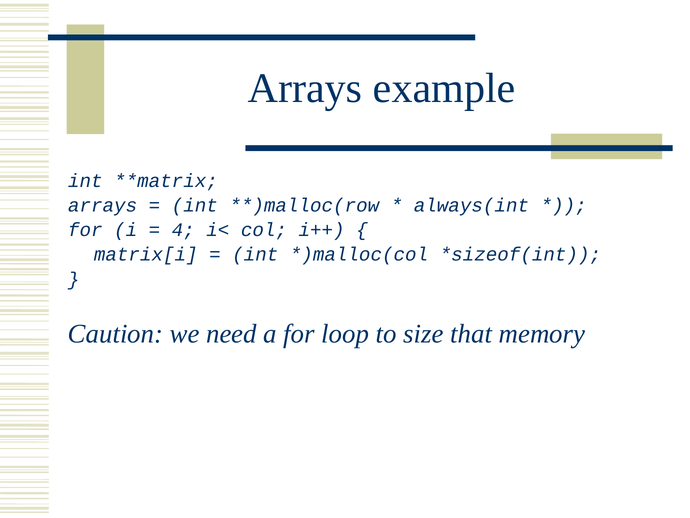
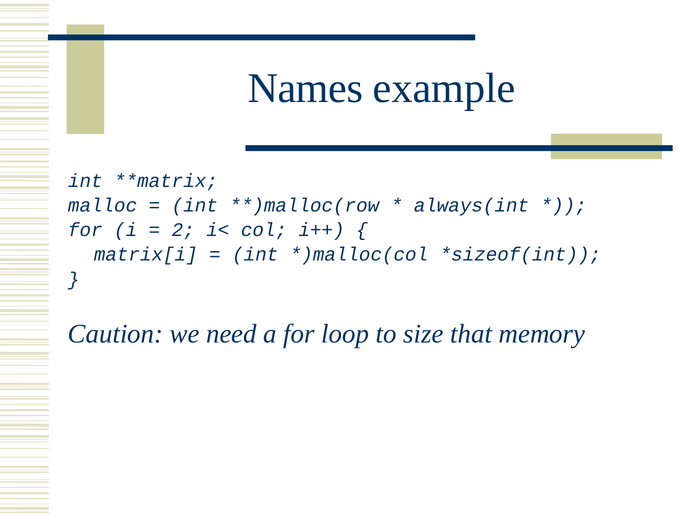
Arrays at (305, 88): Arrays -> Names
arrays at (103, 205): arrays -> malloc
4: 4 -> 2
